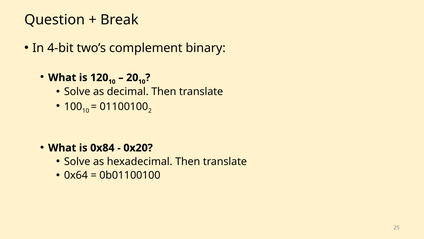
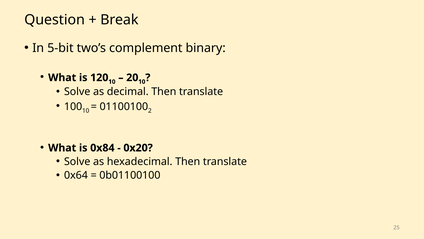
4-bit: 4-bit -> 5-bit
